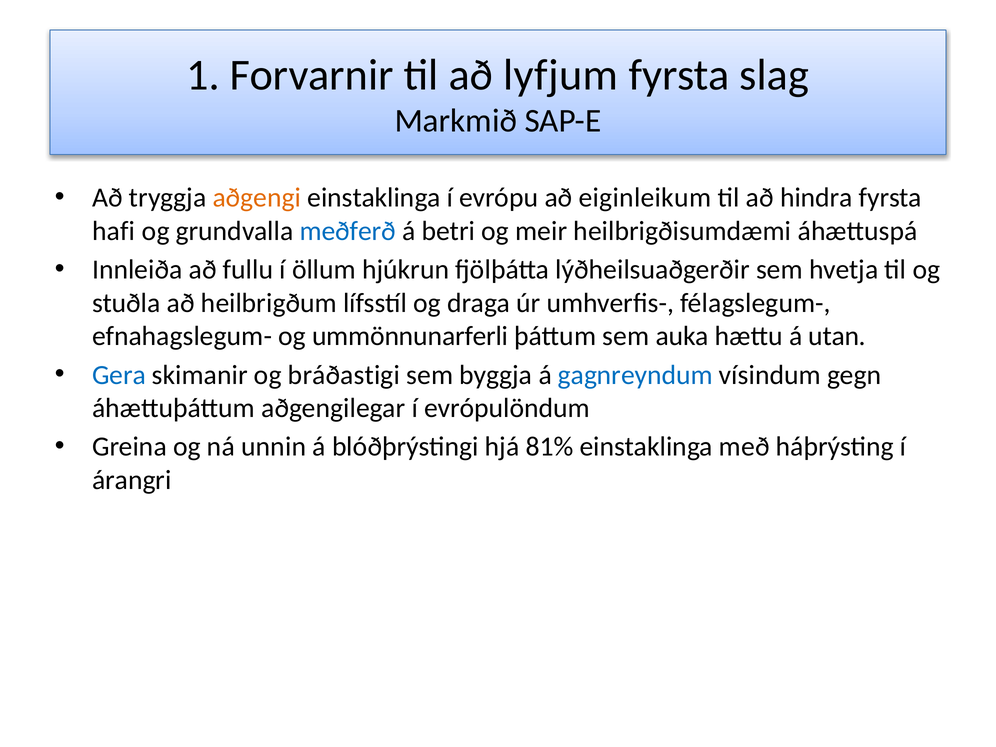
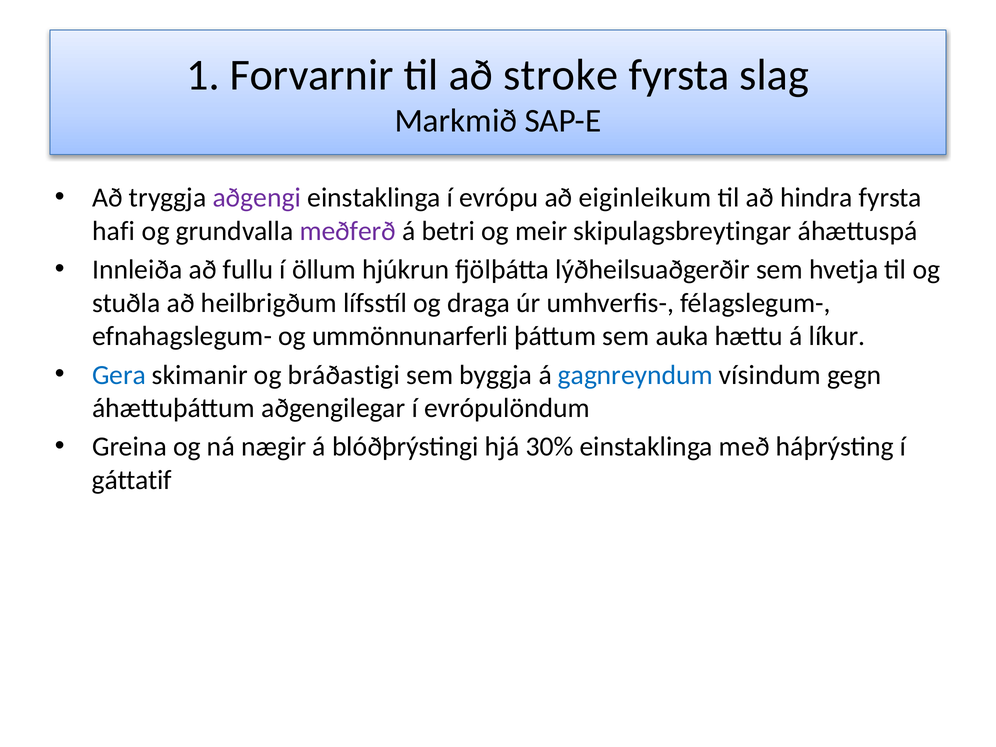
lyfjum: lyfjum -> stroke
aðgengi colour: orange -> purple
meðferð colour: blue -> purple
heilbrigðisumdæmi: heilbrigðisumdæmi -> skipulagsbreytingar
utan: utan -> líkur
unnin: unnin -> nægir
81%: 81% -> 30%
árangri: árangri -> gáttatif
